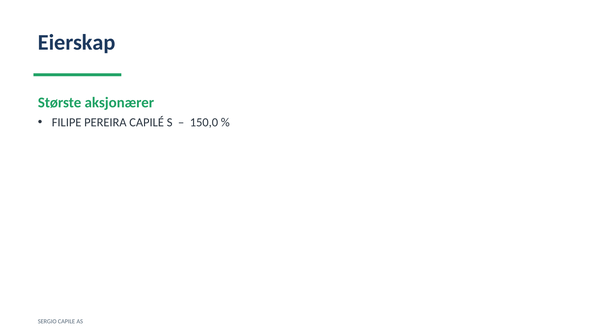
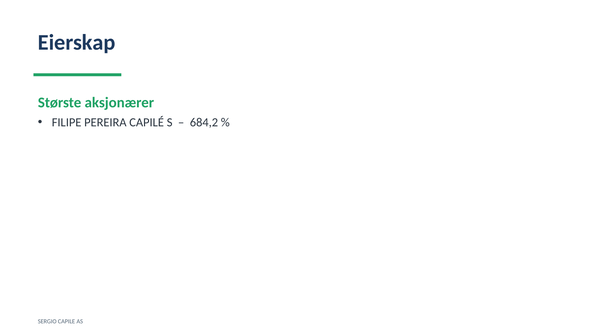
150,0: 150,0 -> 684,2
